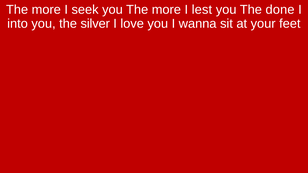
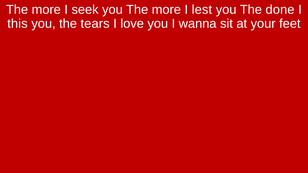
into: into -> this
silver: silver -> tears
